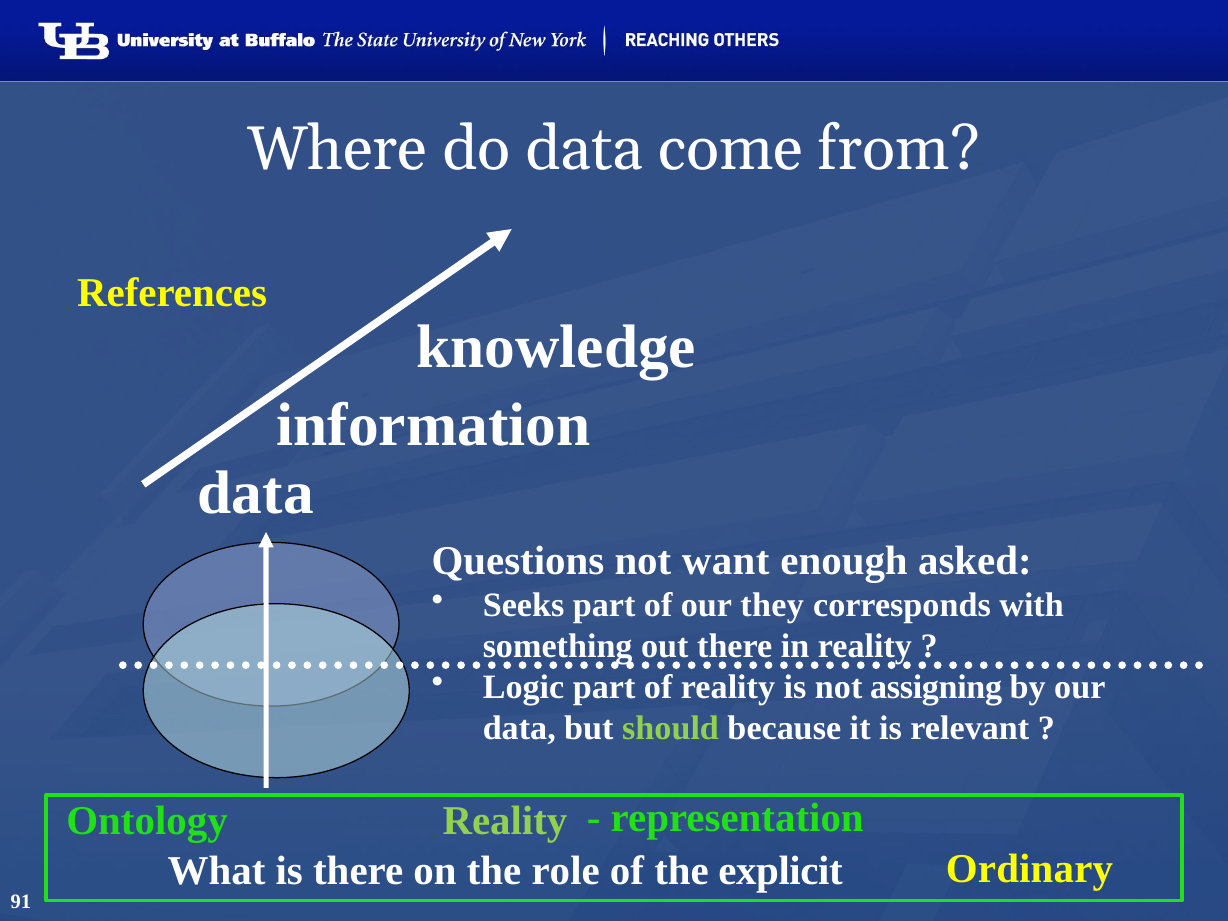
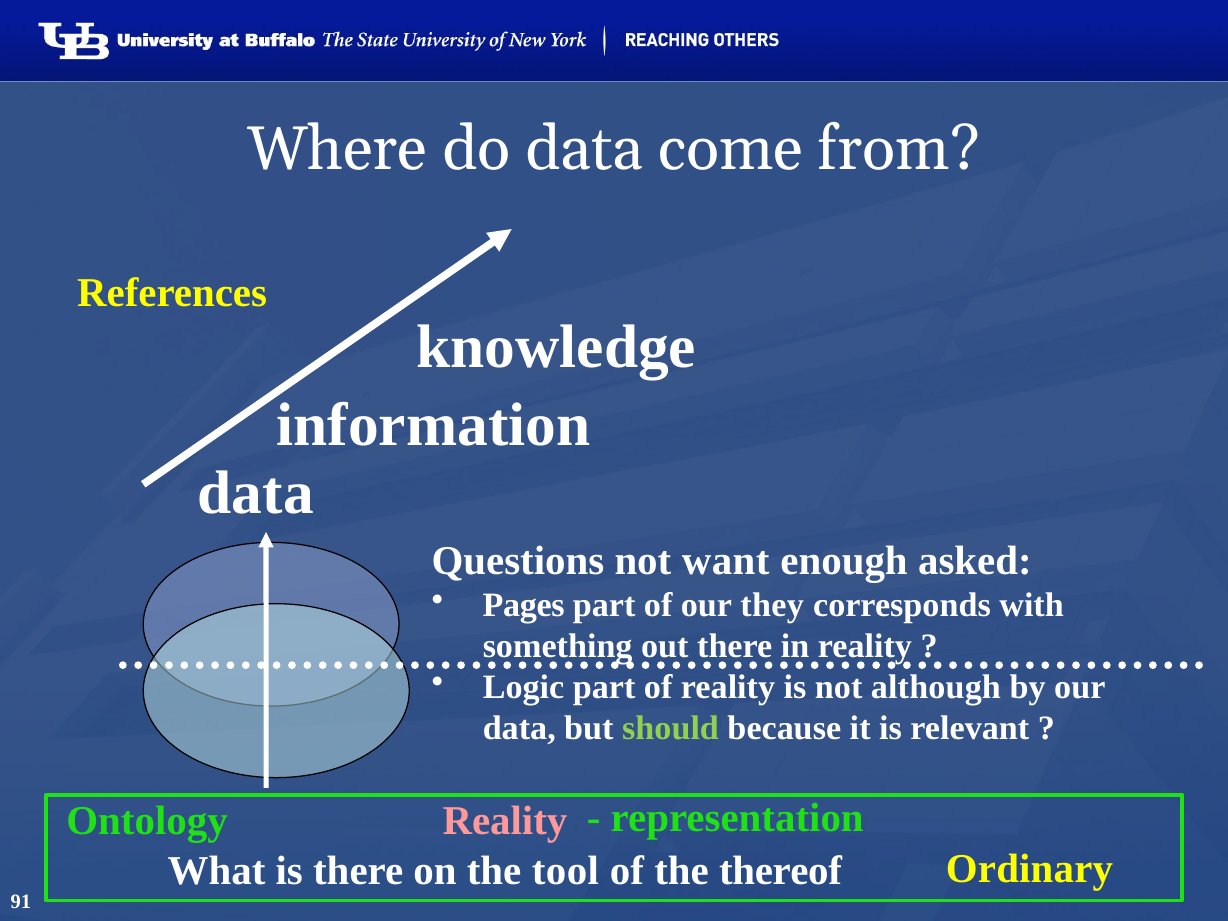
Seeks: Seeks -> Pages
assigning: assigning -> although
Reality at (505, 821) colour: light green -> pink
role: role -> tool
explicit: explicit -> thereof
